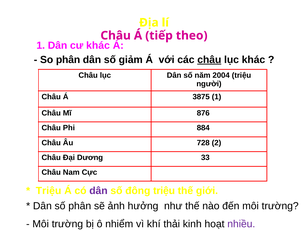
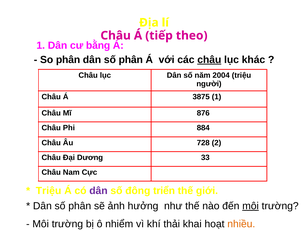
cư khác: khác -> bằng
giảm at (131, 60): giảm -> phân
đông triệu: triệu -> triển
môi at (251, 206) underline: none -> present
kinh: kinh -> khai
nhiều colour: purple -> orange
